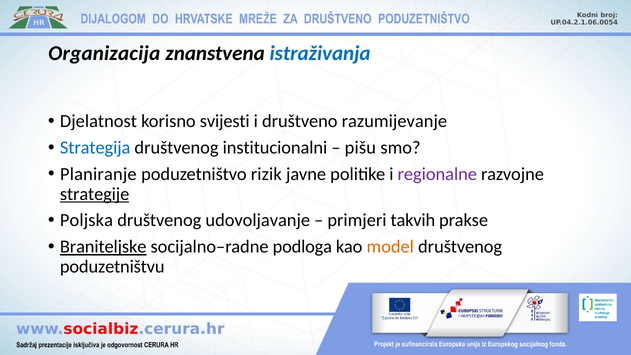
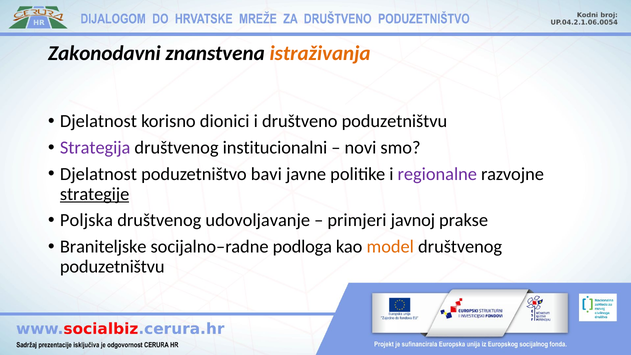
Organizacija: Organizacija -> Zakonodavni
istraživanja colour: blue -> orange
svijesti: svijesti -> dionici
društveno razumijevanje: razumijevanje -> poduzetništvu
Strategija colour: blue -> purple
pišu: pišu -> novi
Planiranje at (98, 174): Planiranje -> Djelatnost
rizik: rizik -> bavi
takvih: takvih -> javnoj
Braniteljske underline: present -> none
